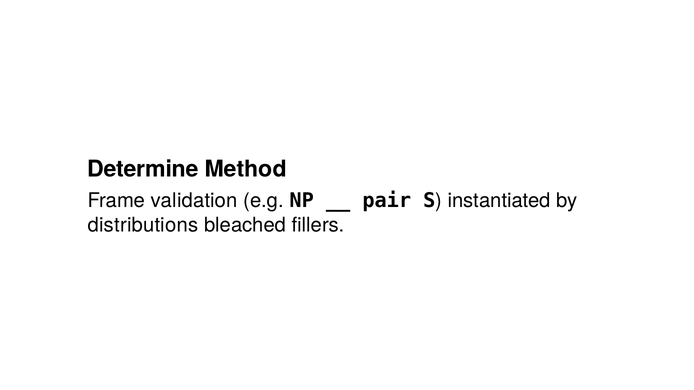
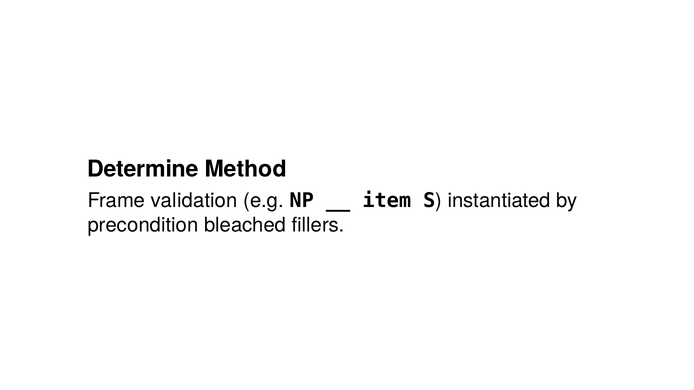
pair: pair -> item
distributions: distributions -> precondition
